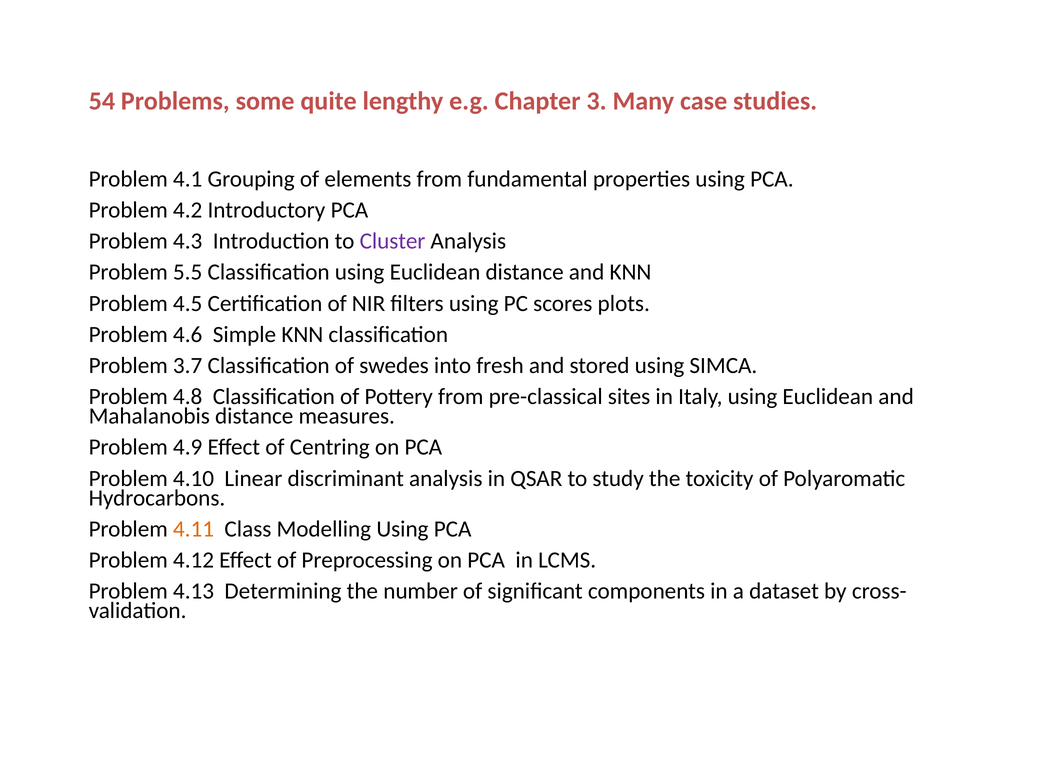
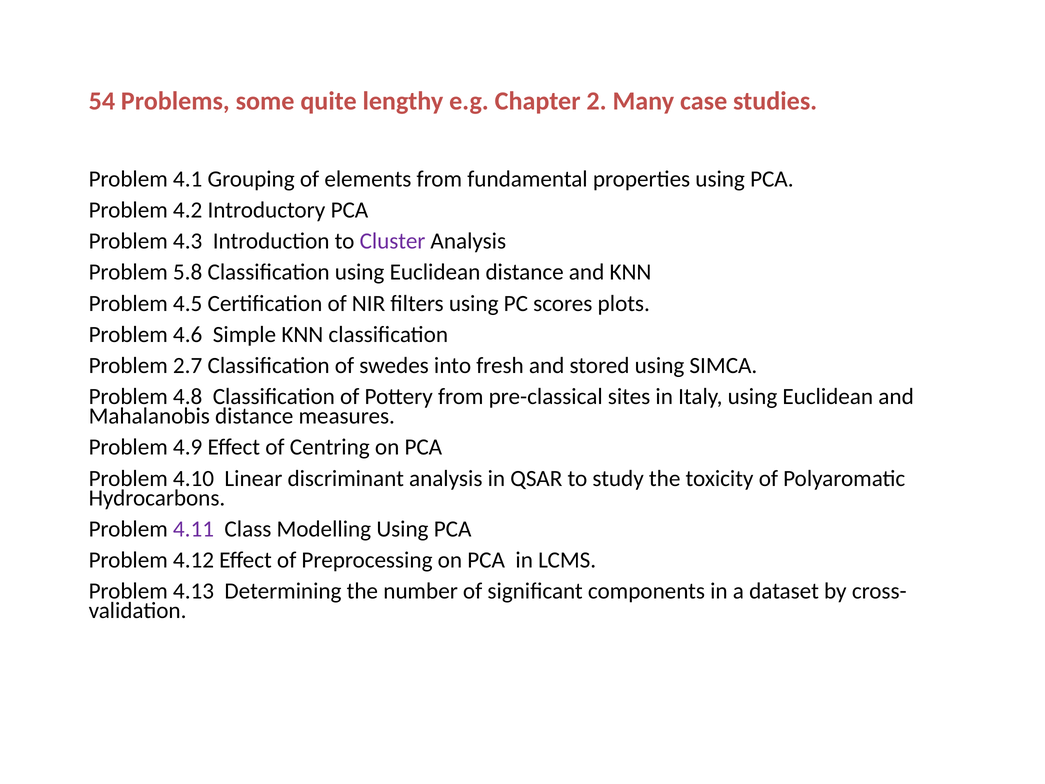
3: 3 -> 2
5.5: 5.5 -> 5.8
3.7: 3.7 -> 2.7
4.11 colour: orange -> purple
